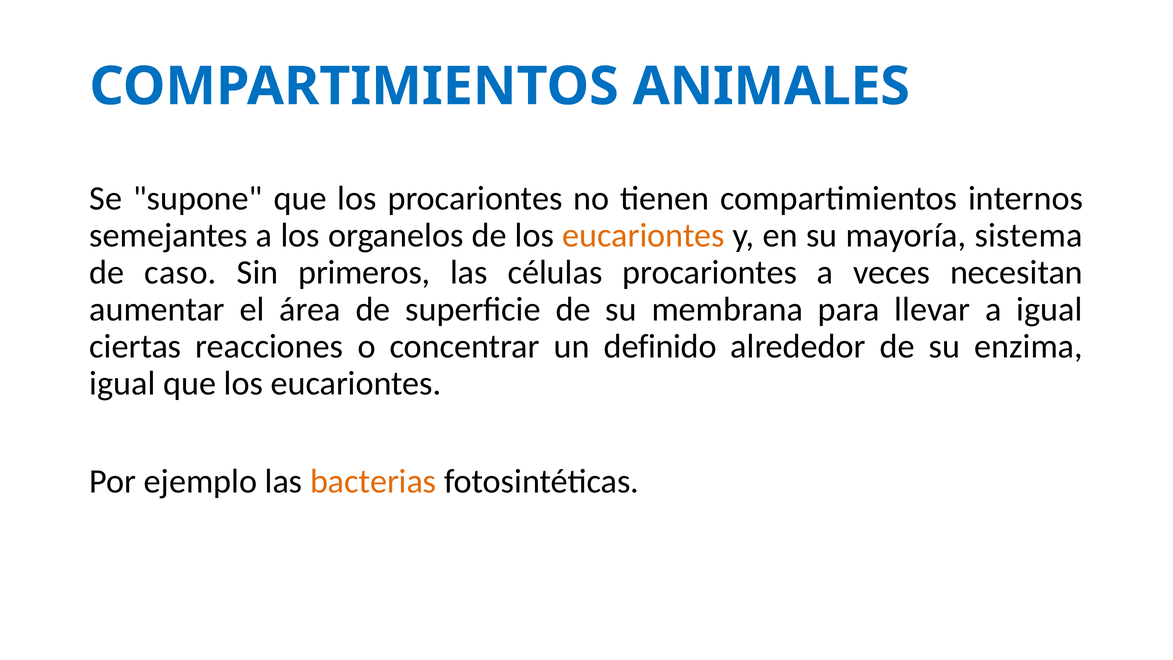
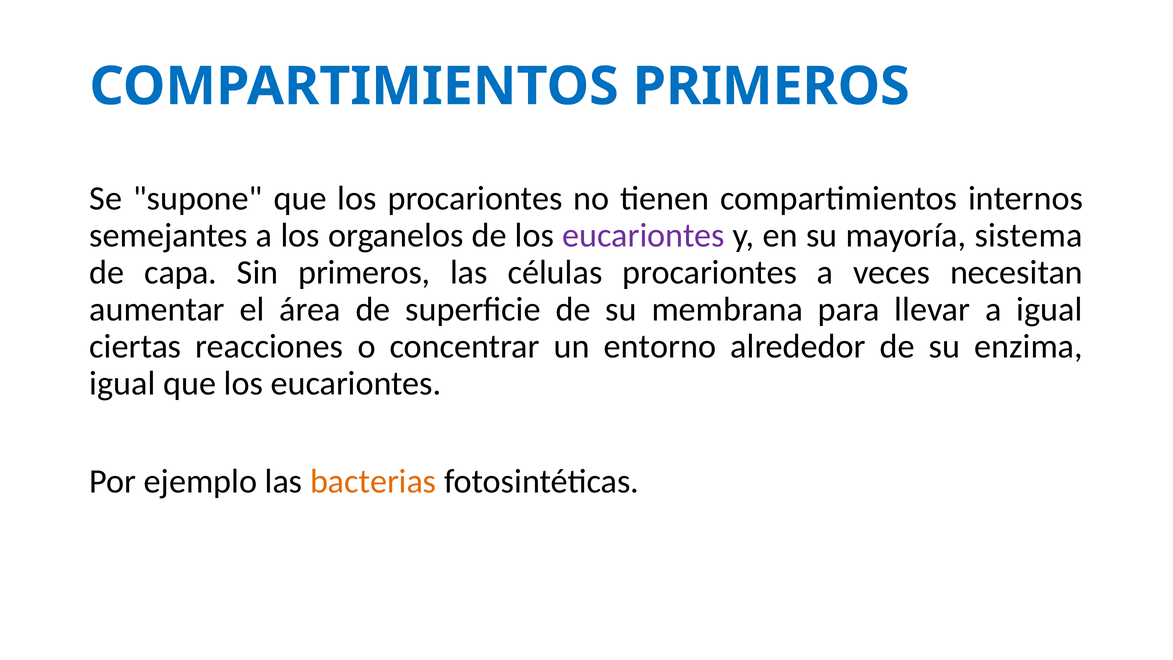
COMPARTIMIENTOS ANIMALES: ANIMALES -> PRIMEROS
eucariontes at (644, 235) colour: orange -> purple
caso: caso -> capa
definido: definido -> entorno
